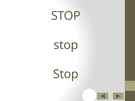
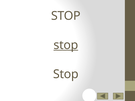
stop at (66, 45) underline: none -> present
